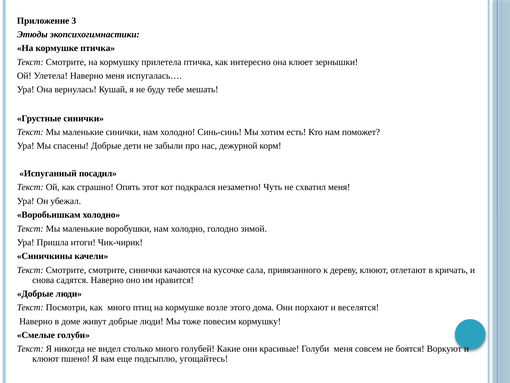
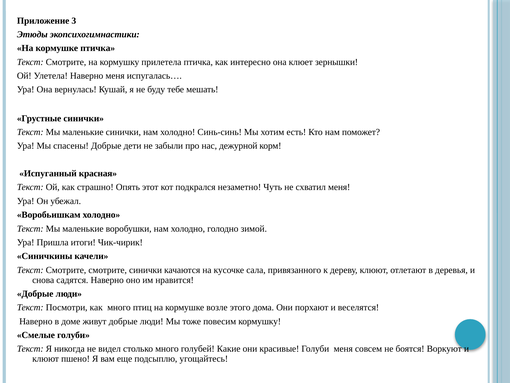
посадил: посадил -> красная
кричать: кричать -> деревья
